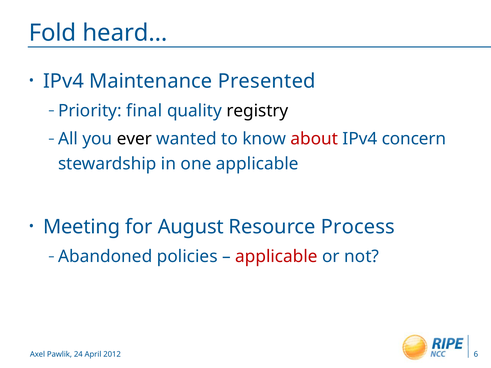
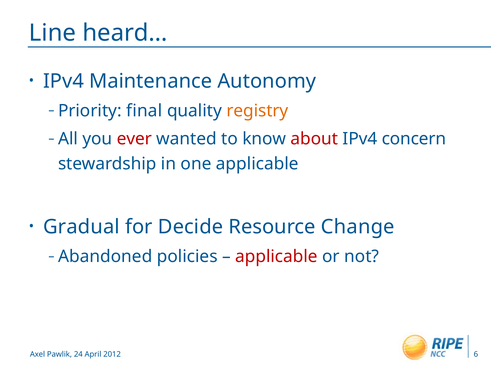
Fold: Fold -> Line
Presented: Presented -> Autonomy
registry colour: black -> orange
ever colour: black -> red
Meeting: Meeting -> Gradual
August: August -> Decide
Process: Process -> Change
